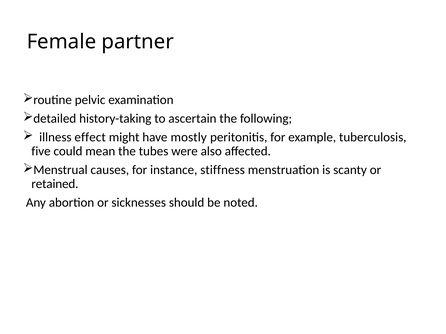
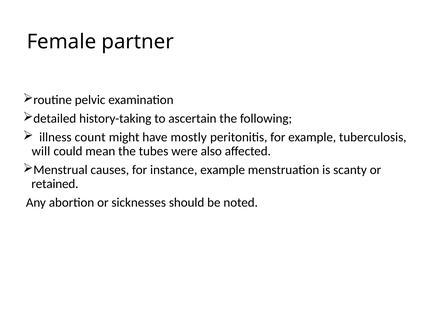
effect: effect -> count
five: five -> will
instance stiffness: stiffness -> example
